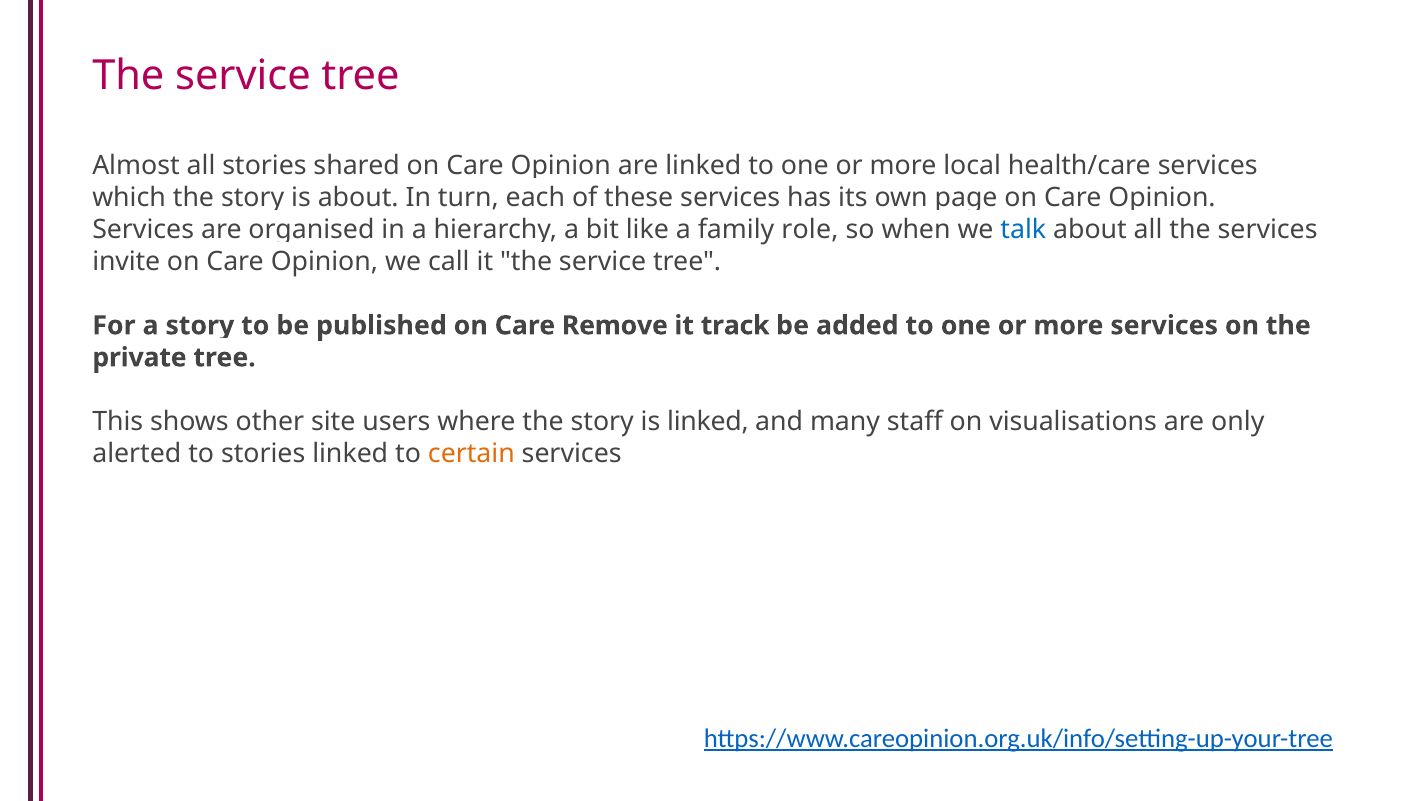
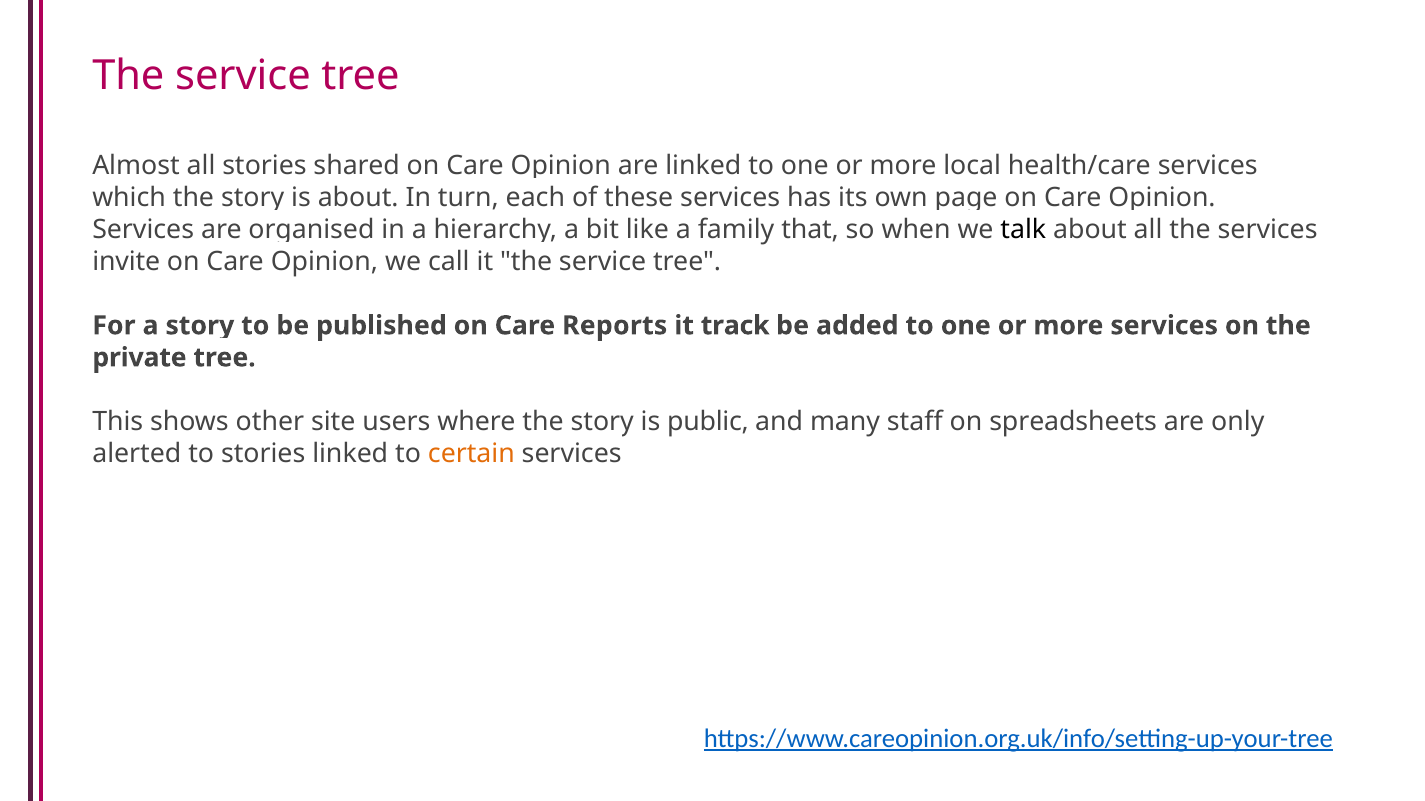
role: role -> that
talk colour: blue -> black
Remove: Remove -> Reports
is linked: linked -> public
visualisations: visualisations -> spreadsheets
